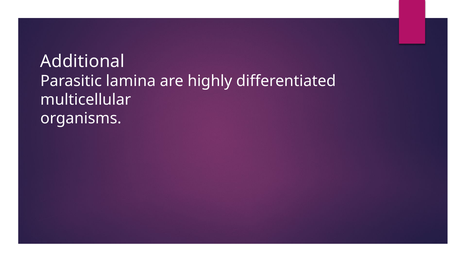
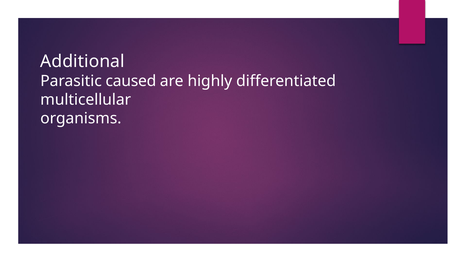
lamina: lamina -> caused
